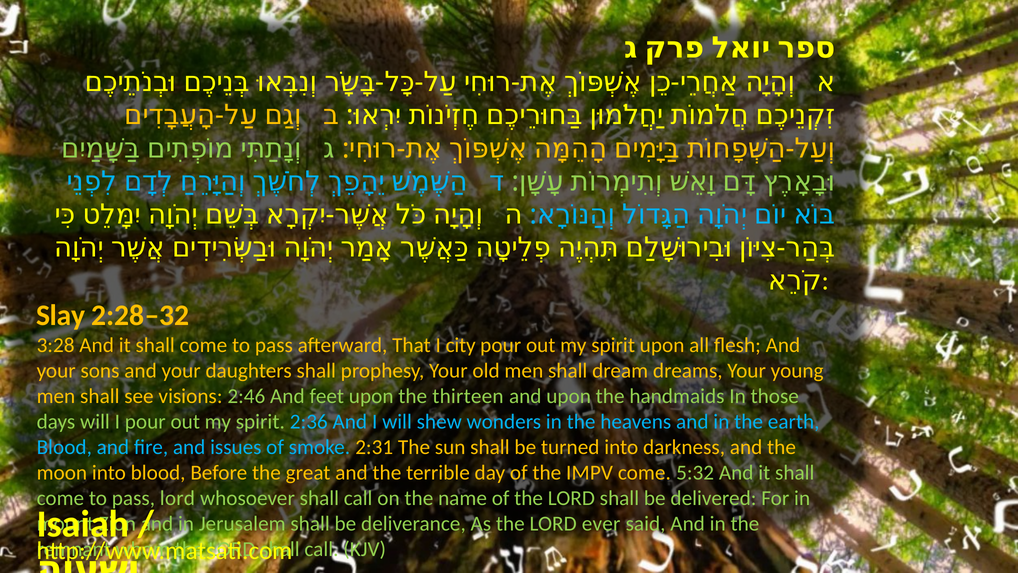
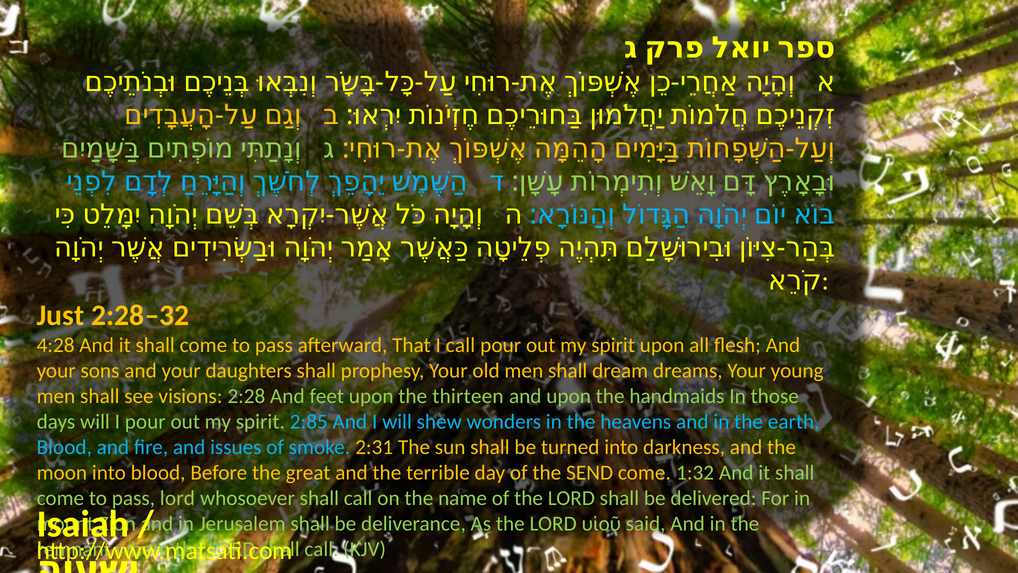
Slay: Slay -> Just
3:28: 3:28 -> 4:28
I city: city -> call
2:46: 2:46 -> 2:28
2:36: 2:36 -> 2:85
IMPV: IMPV -> SEND
5:32: 5:32 -> 1:32
ever: ever -> υἱοῦ
